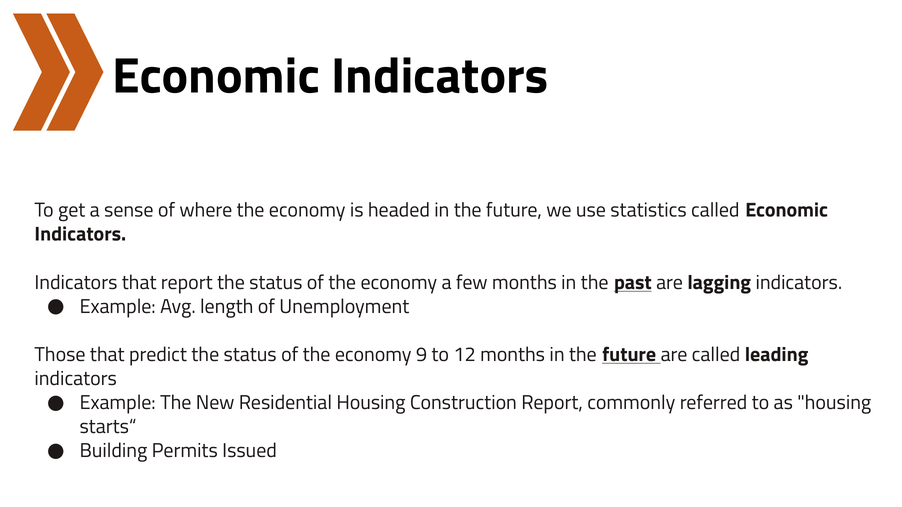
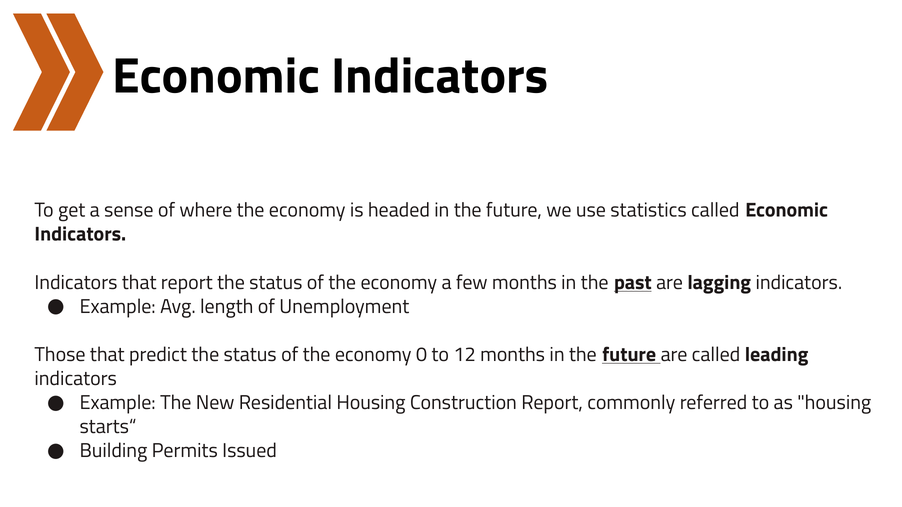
9: 9 -> 0
